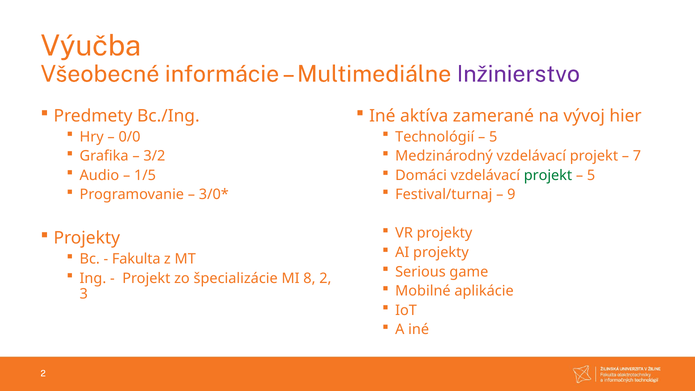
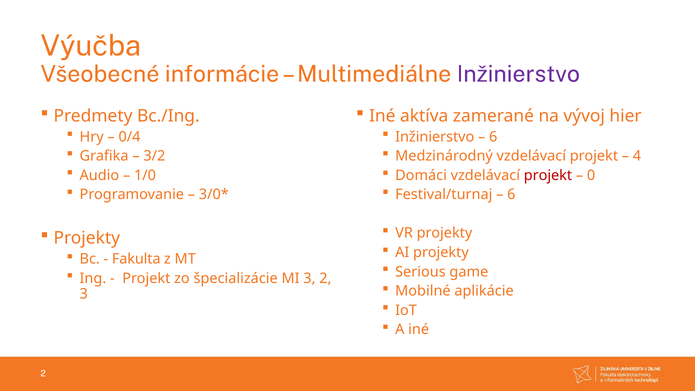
0/0: 0/0 -> 0/4
Technológií at (435, 137): Technológií -> Inžinierstvo
5 at (493, 137): 5 -> 6
7: 7 -> 4
1/5: 1/5 -> 1/0
projekt at (548, 175) colour: green -> red
5 at (591, 175): 5 -> 0
9 at (511, 195): 9 -> 6
MI 8: 8 -> 3
